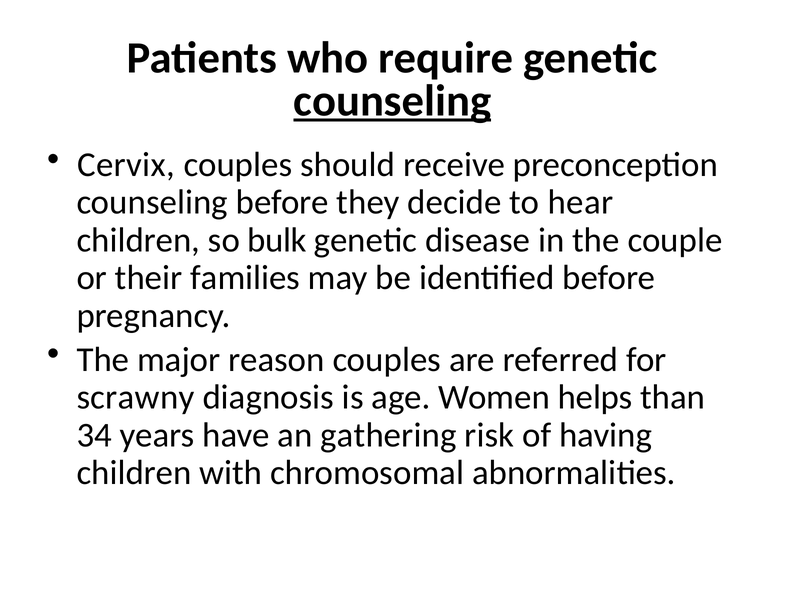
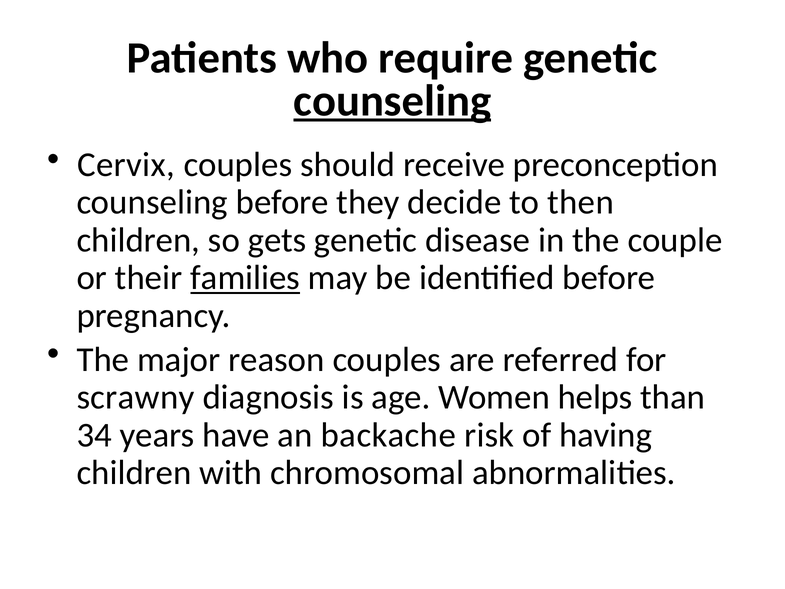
hear: hear -> then
bulk: bulk -> gets
families underline: none -> present
gathering: gathering -> backache
